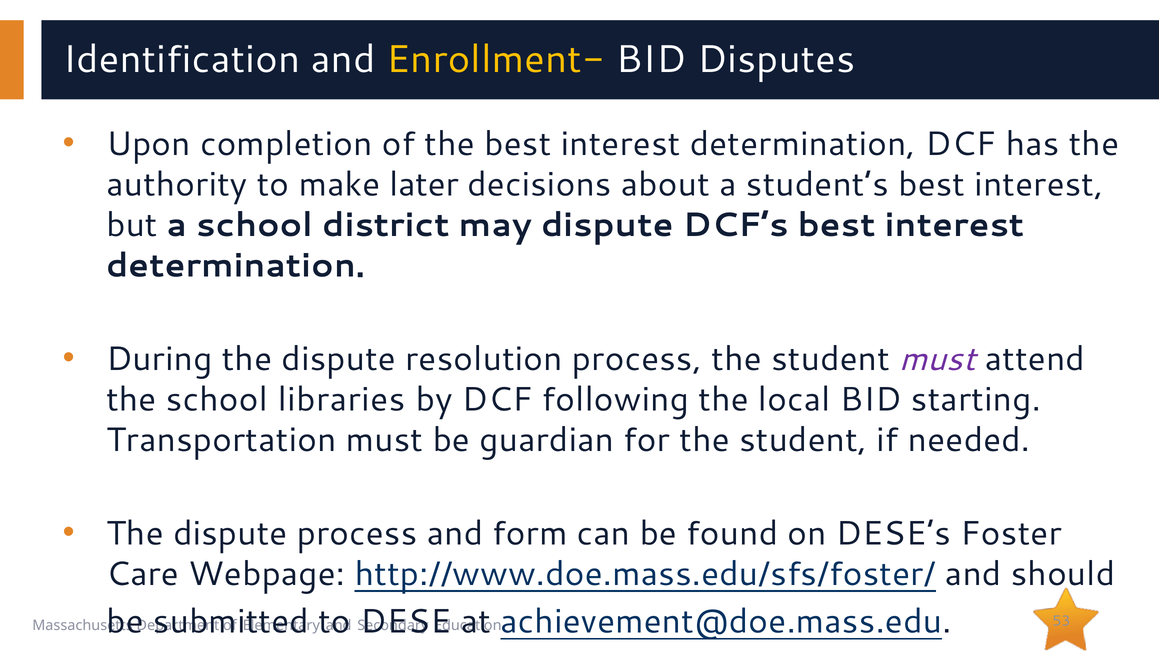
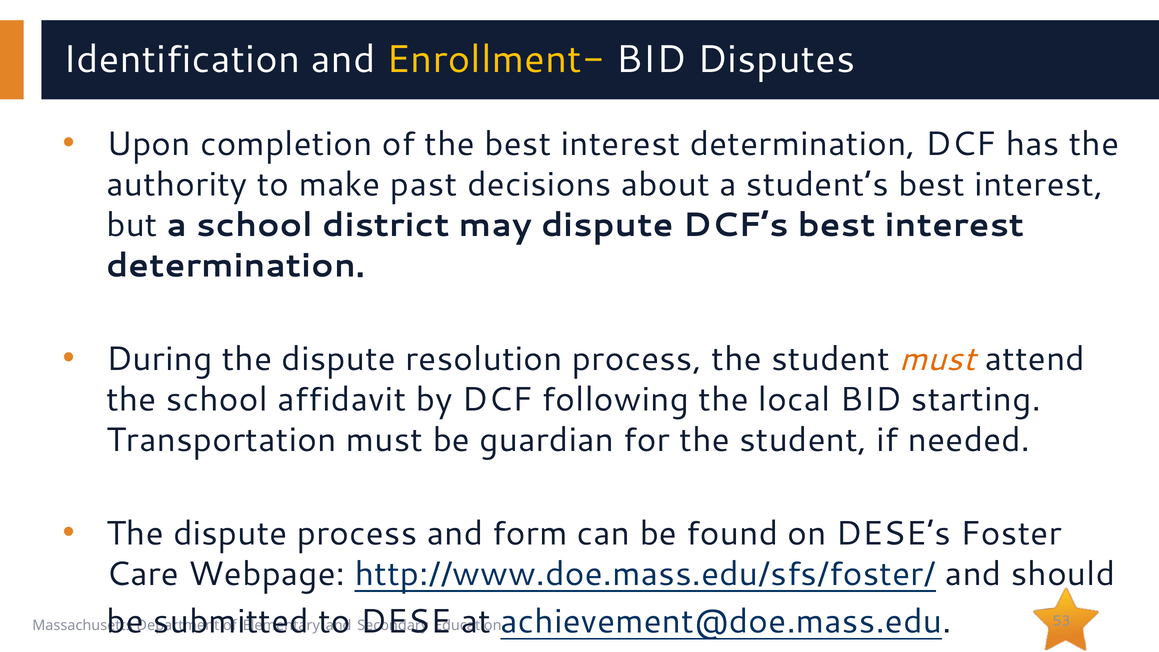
later: later -> past
must at (937, 359) colour: purple -> orange
libraries: libraries -> affidavit
